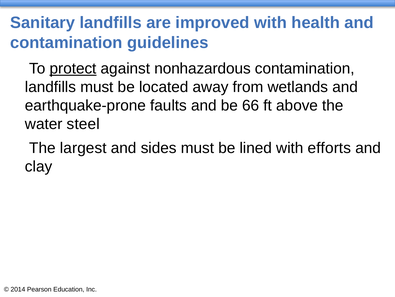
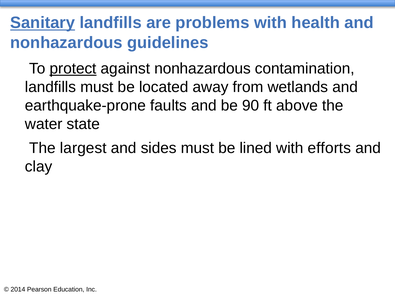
Sanitary underline: none -> present
improved: improved -> problems
contamination at (66, 42): contamination -> nonhazardous
66: 66 -> 90
steel: steel -> state
